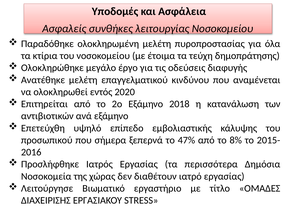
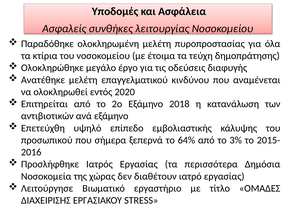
47%: 47% -> 64%
8%: 8% -> 3%
